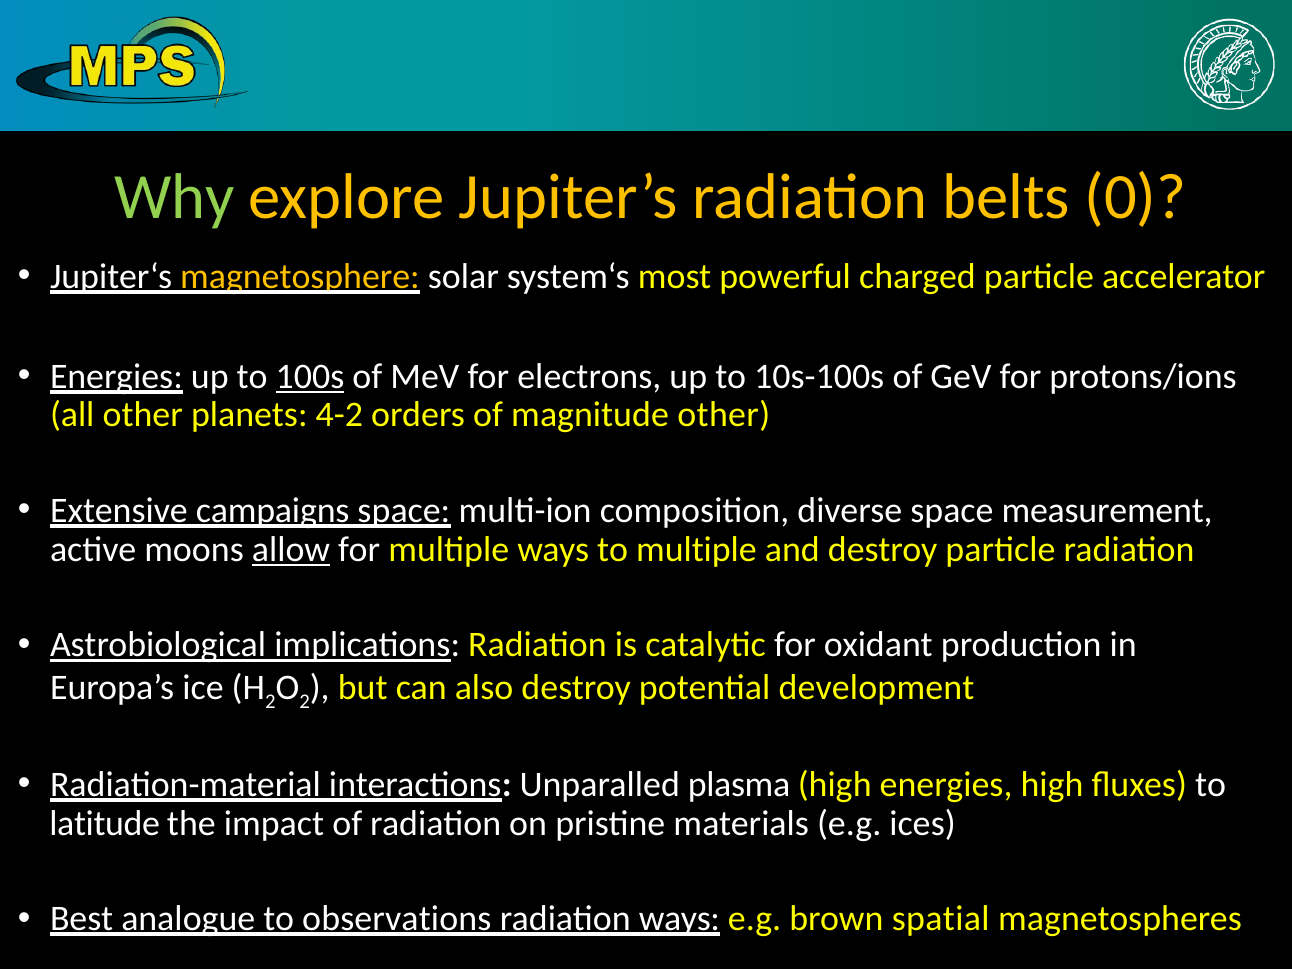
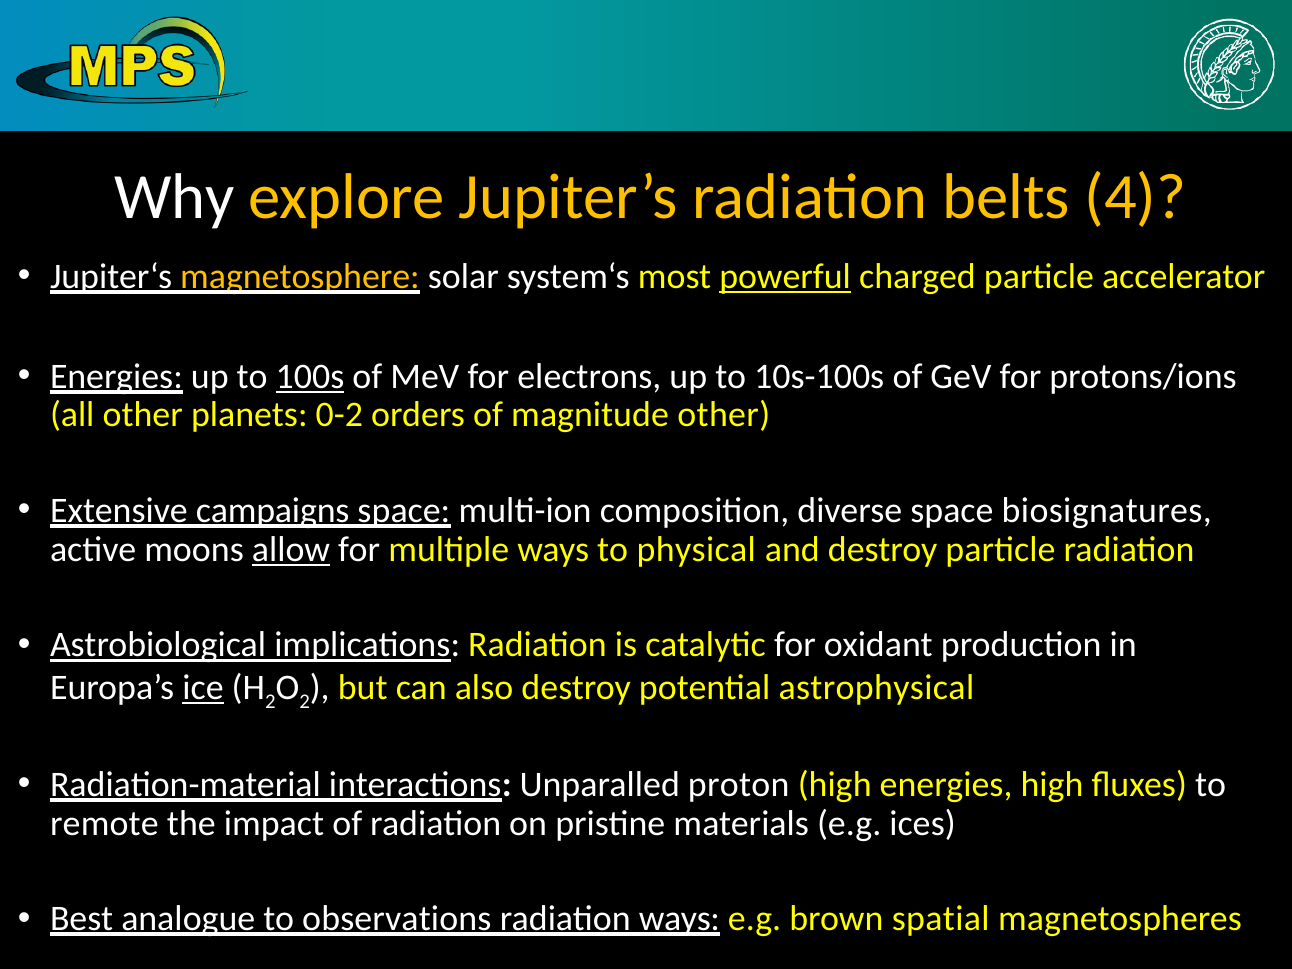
Why colour: light green -> white
0: 0 -> 4
powerful underline: none -> present
4-2: 4-2 -> 0-2
measurement: measurement -> biosignatures
to multiple: multiple -> physical
ice underline: none -> present
development: development -> astrophysical
plasma: plasma -> proton
latitude: latitude -> remote
